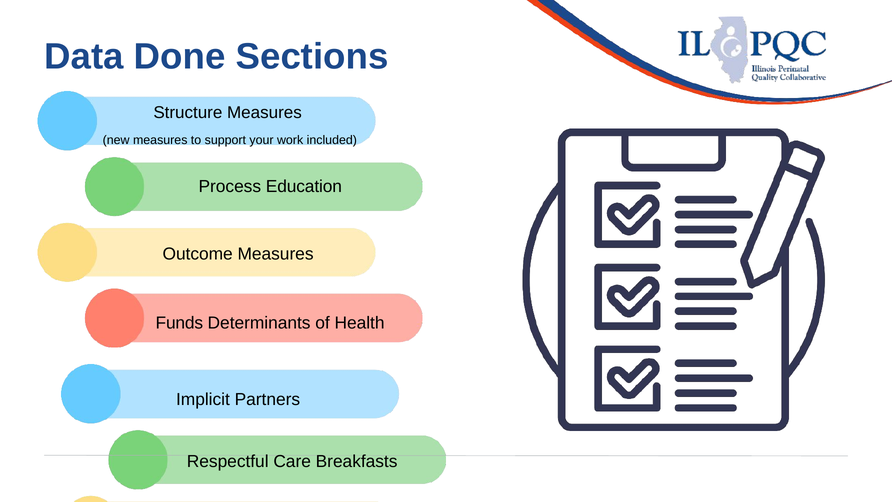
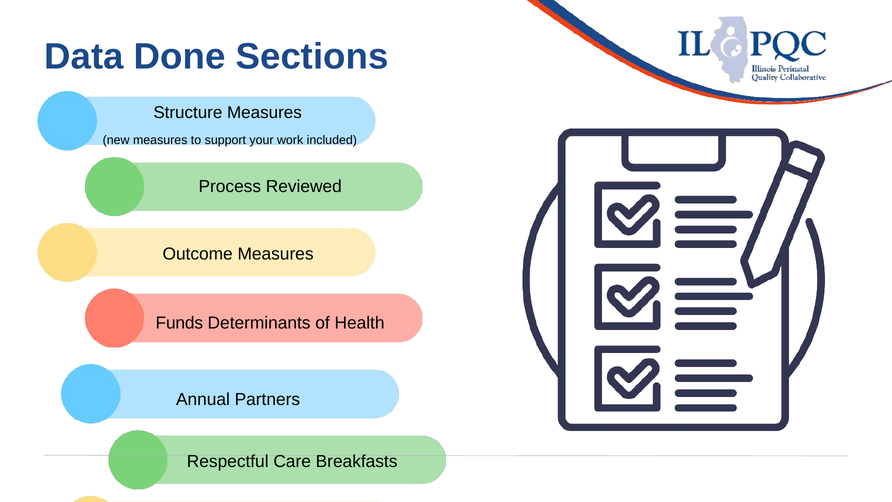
Education: Education -> Reviewed
Implicit: Implicit -> Annual
